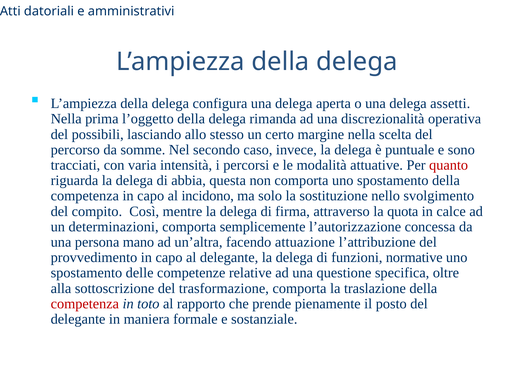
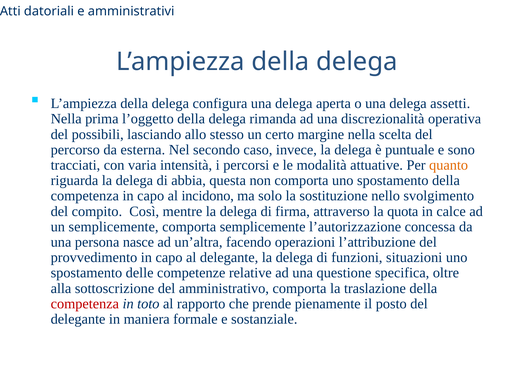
somme: somme -> esterna
quanto colour: red -> orange
un determinazioni: determinazioni -> semplicemente
mano: mano -> nasce
attuazione: attuazione -> operazioni
normative: normative -> situazioni
trasformazione: trasformazione -> amministrativo
